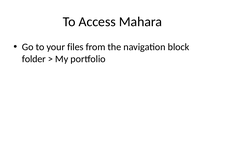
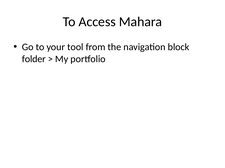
files: files -> tool
